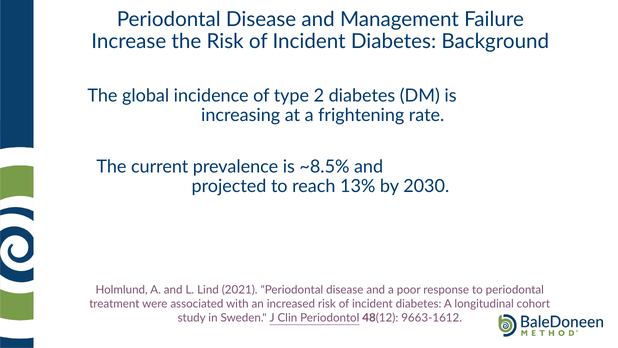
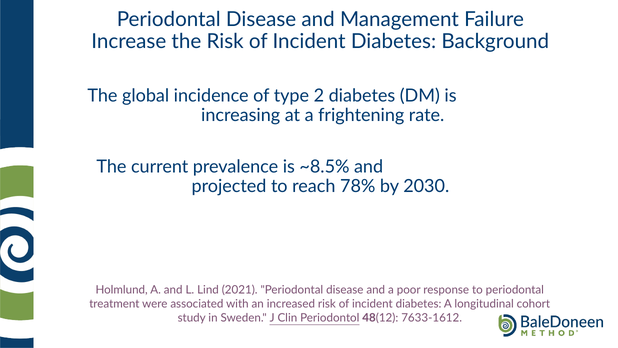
13%: 13% -> 78%
9663-1612: 9663-1612 -> 7633-1612
